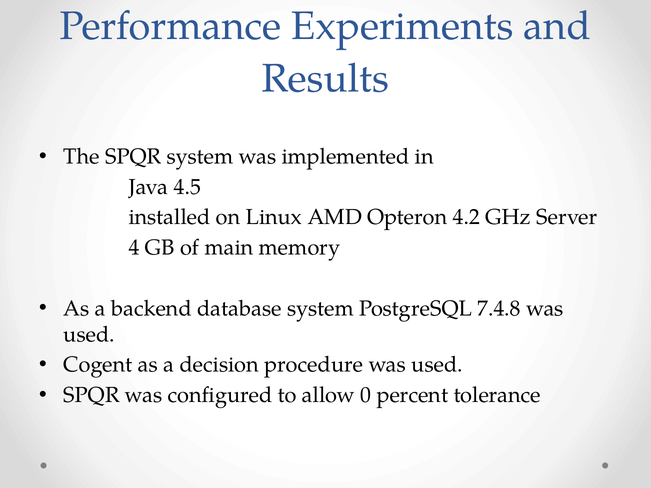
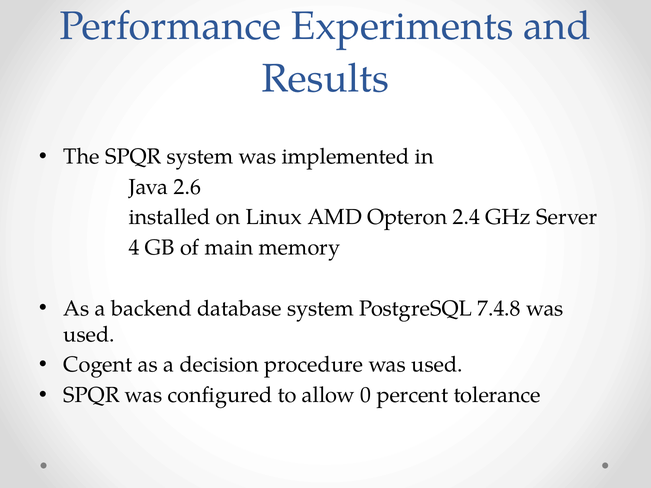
4.5: 4.5 -> 2.6
4.2: 4.2 -> 2.4
